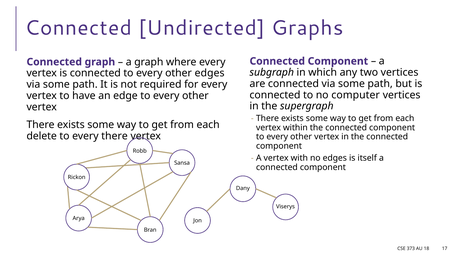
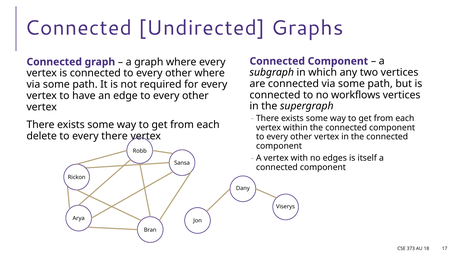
other edges: edges -> where
computer: computer -> workflows
